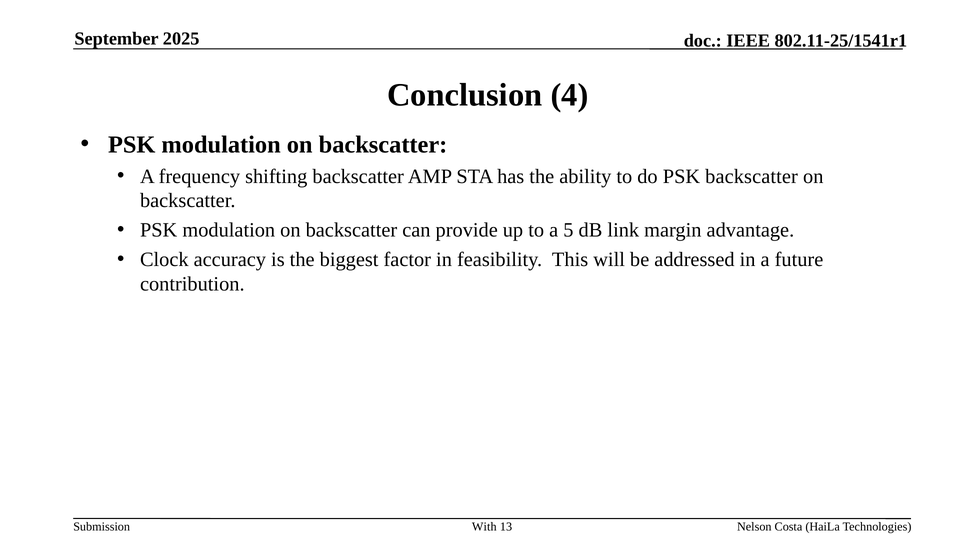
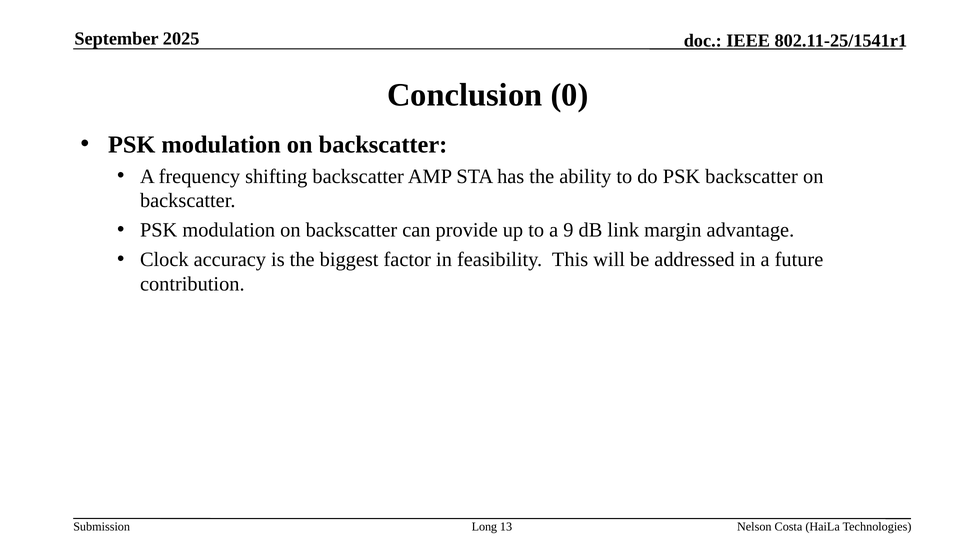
4: 4 -> 0
5: 5 -> 9
With: With -> Long
